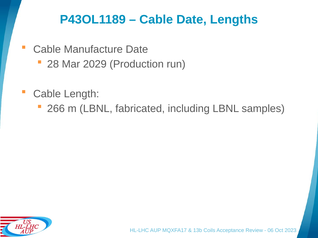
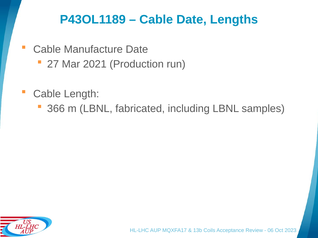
28: 28 -> 27
2029: 2029 -> 2021
266: 266 -> 366
